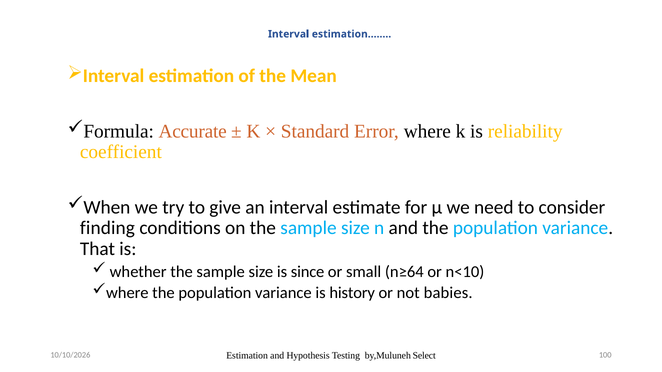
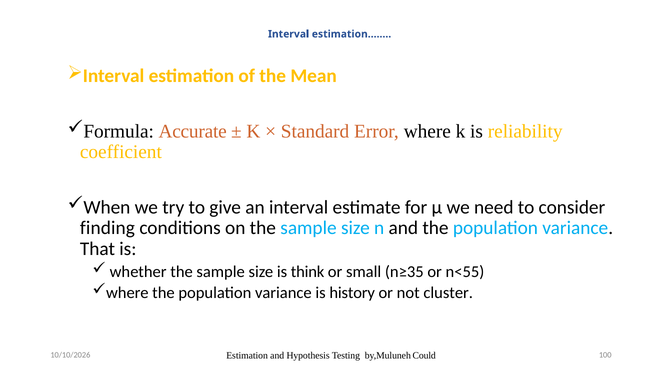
since: since -> think
n≥64: n≥64 -> n≥35
n<10: n<10 -> n<55
babies: babies -> cluster
Select: Select -> Could
